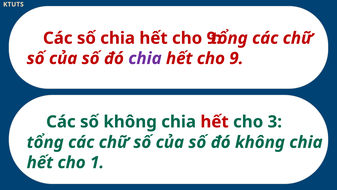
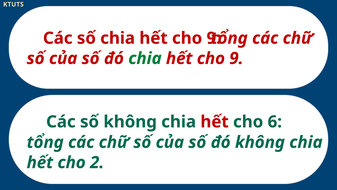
chia at (145, 58) colour: purple -> green
3: 3 -> 6
1: 1 -> 2
